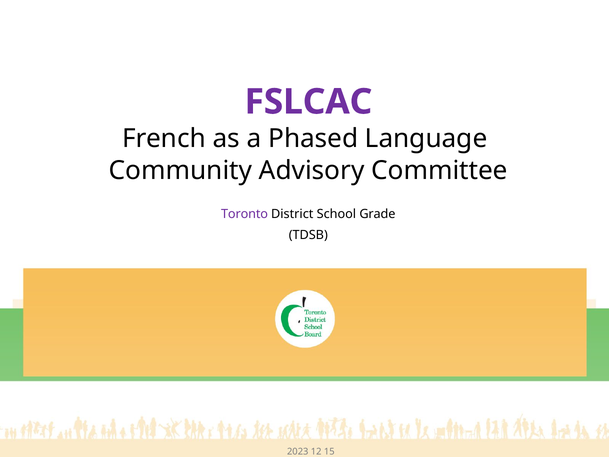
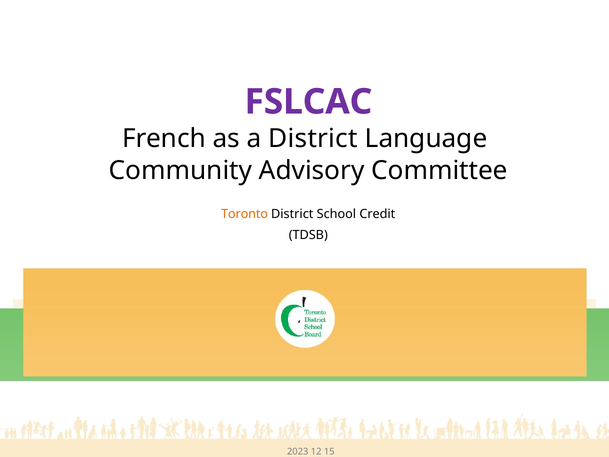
a Phased: Phased -> District
Toronto colour: purple -> orange
Grade: Grade -> Credit
